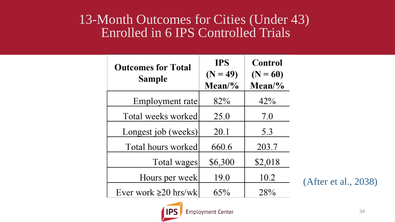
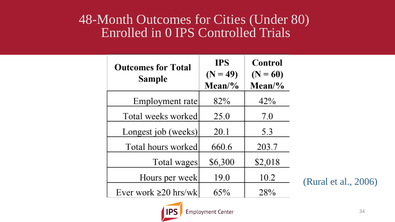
13-Month: 13-Month -> 48-Month
43: 43 -> 80
6: 6 -> 0
After: After -> Rural
2038: 2038 -> 2006
